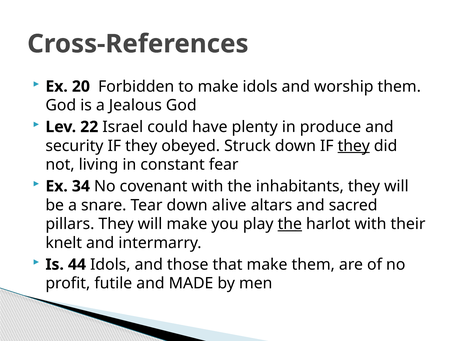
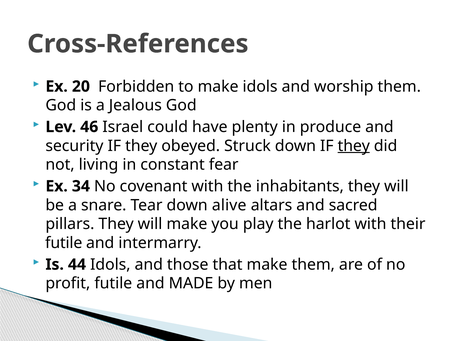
22: 22 -> 46
the at (290, 224) underline: present -> none
knelt at (64, 243): knelt -> futile
